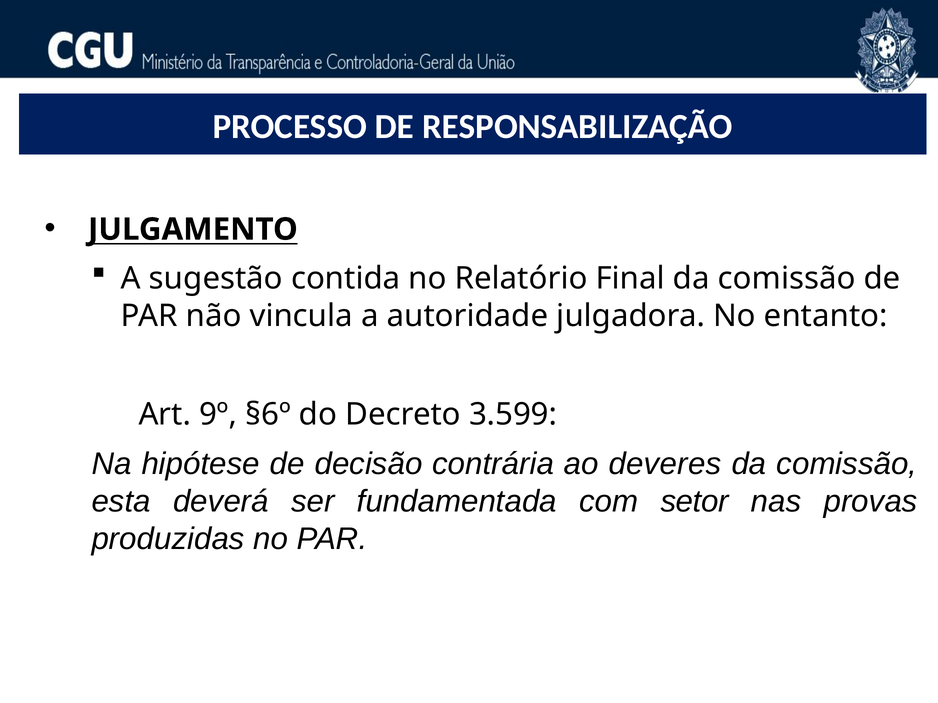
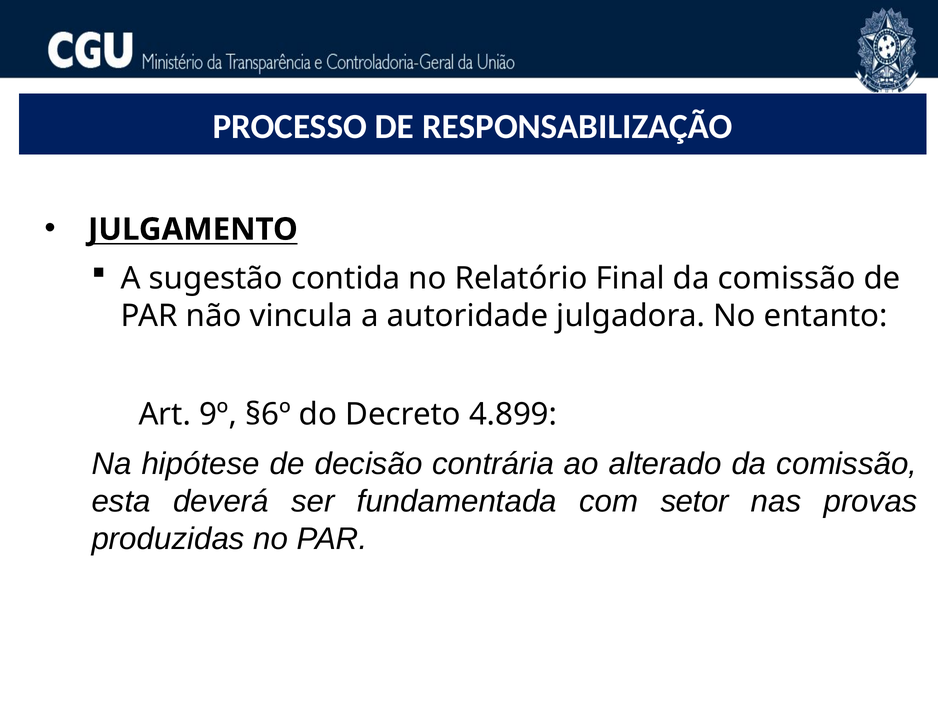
3.599: 3.599 -> 4.899
deveres: deveres -> alterado
